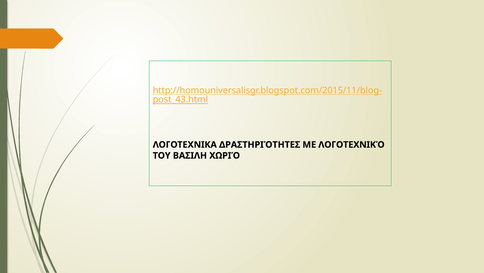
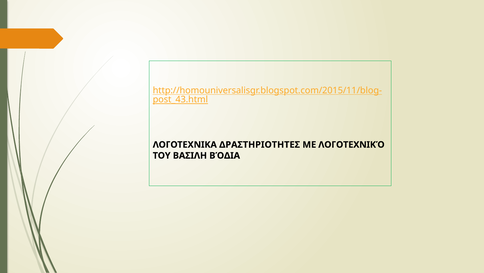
ΔΡΑΣΤΗΡΙΌΤΗΤΕΣ: ΔΡΑΣΤΗΡΙΌΤΗΤΕΣ -> ΔΡΑΣΤΗΡΙΟΤΗΤΕΣ
ΧΩΡΙΌ: ΧΩΡΙΌ -> ΒΌΔΙΑ
